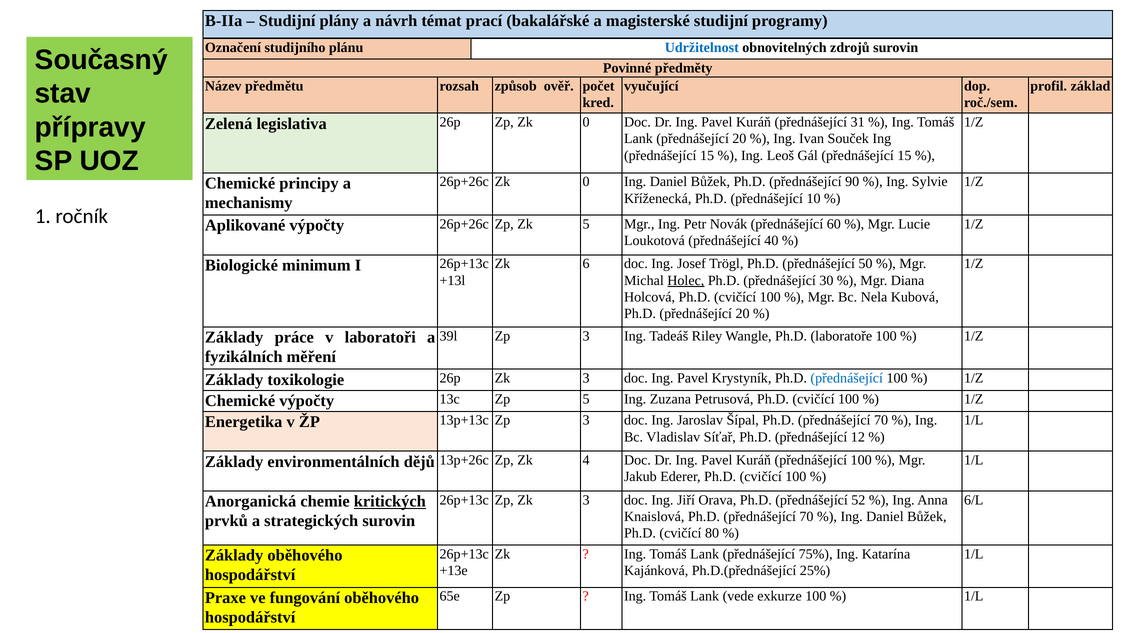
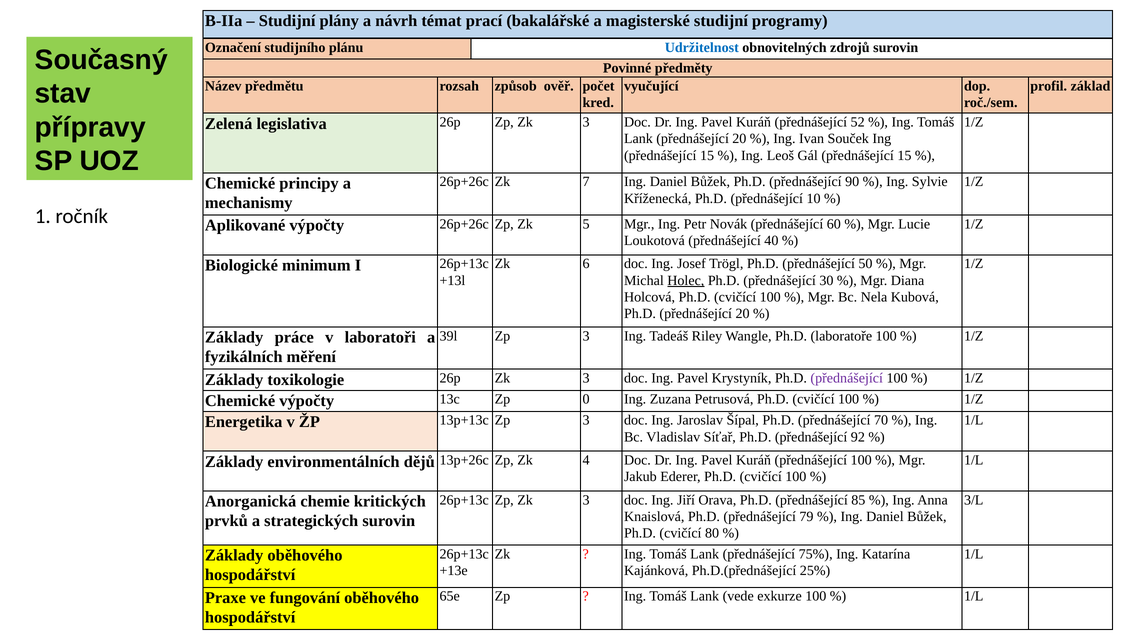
26p Zp Zk 0: 0 -> 3
31: 31 -> 52
26p+26c Zk 0: 0 -> 7
přednášející at (847, 378) colour: blue -> purple
Zp 5: 5 -> 0
12: 12 -> 92
52: 52 -> 85
6/L: 6/L -> 3/L
kritických underline: present -> none
Knaislová Ph.D přednášející 70: 70 -> 79
